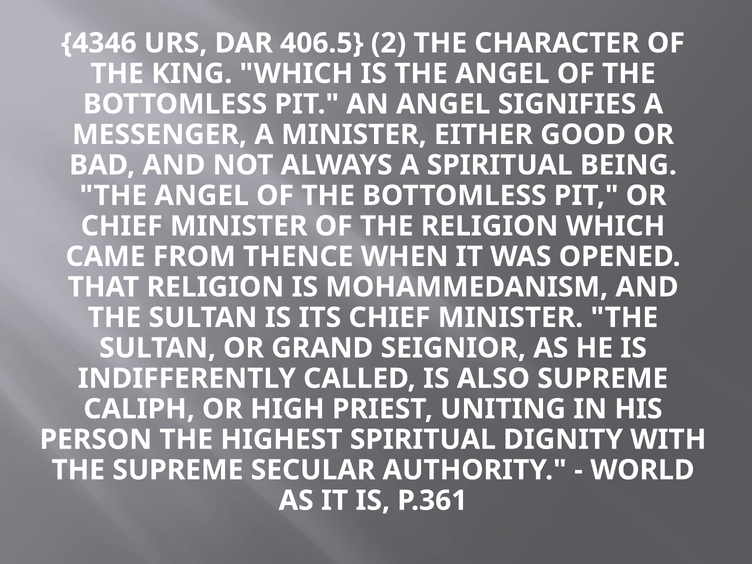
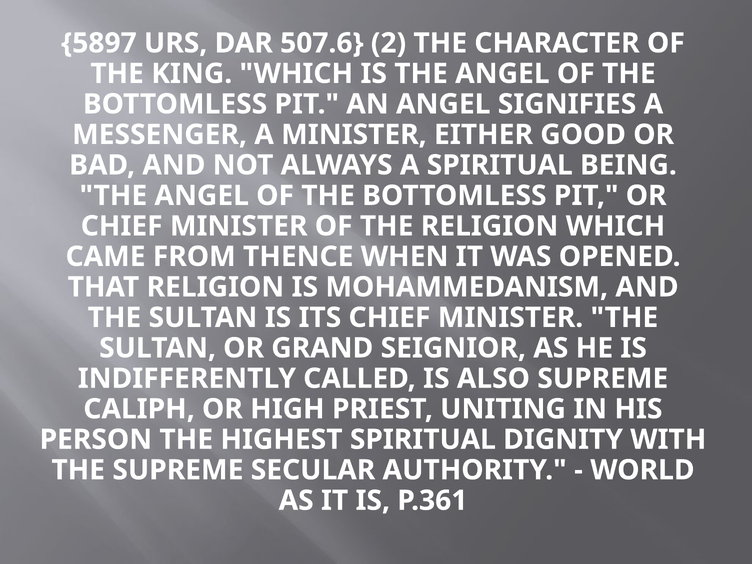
4346: 4346 -> 5897
406.5: 406.5 -> 507.6
